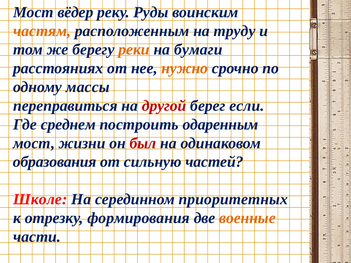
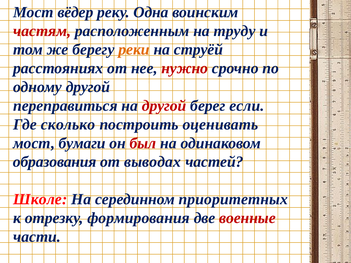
Руды: Руды -> Одна
частям colour: orange -> red
бумаги: бумаги -> струёй
нужно colour: orange -> red
одному массы: массы -> другой
среднем: среднем -> сколько
одаренным: одаренным -> оценивать
жизни: жизни -> бумаги
сильную: сильную -> выводах
военные colour: orange -> red
